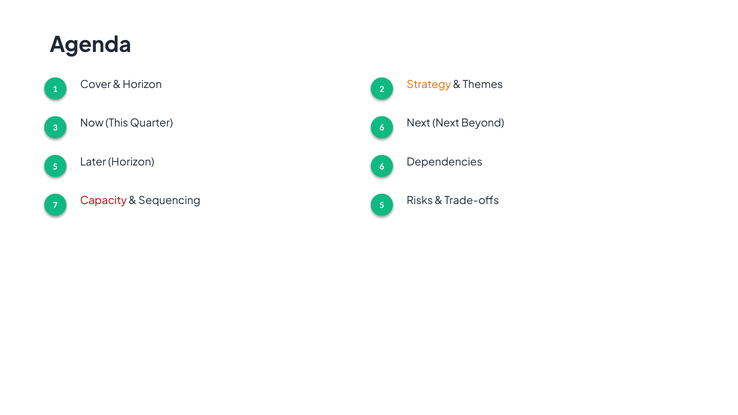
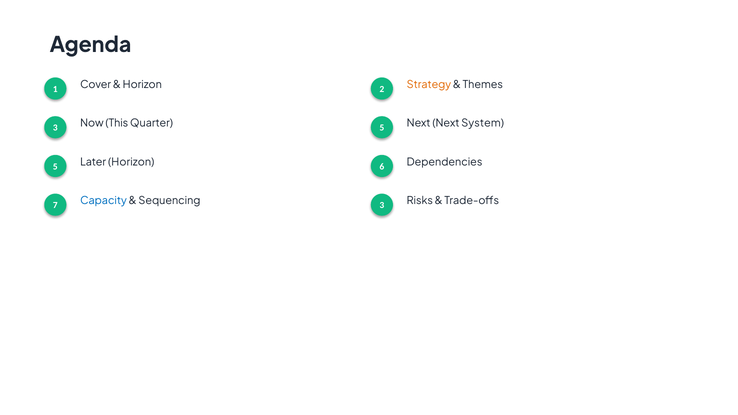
Quarter 6: 6 -> 5
Beyond: Beyond -> System
Capacity colour: red -> blue
Sequencing 5: 5 -> 3
